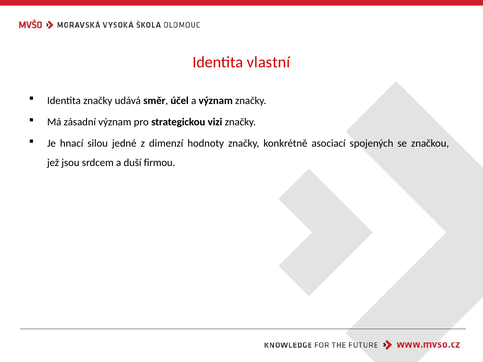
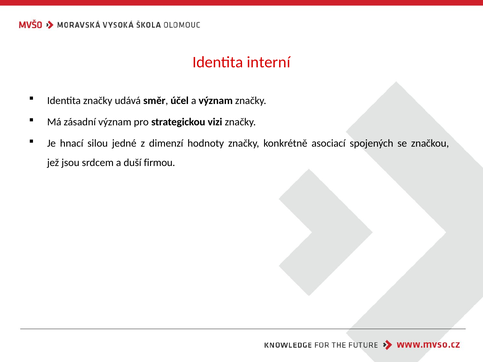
vlastní: vlastní -> interní
